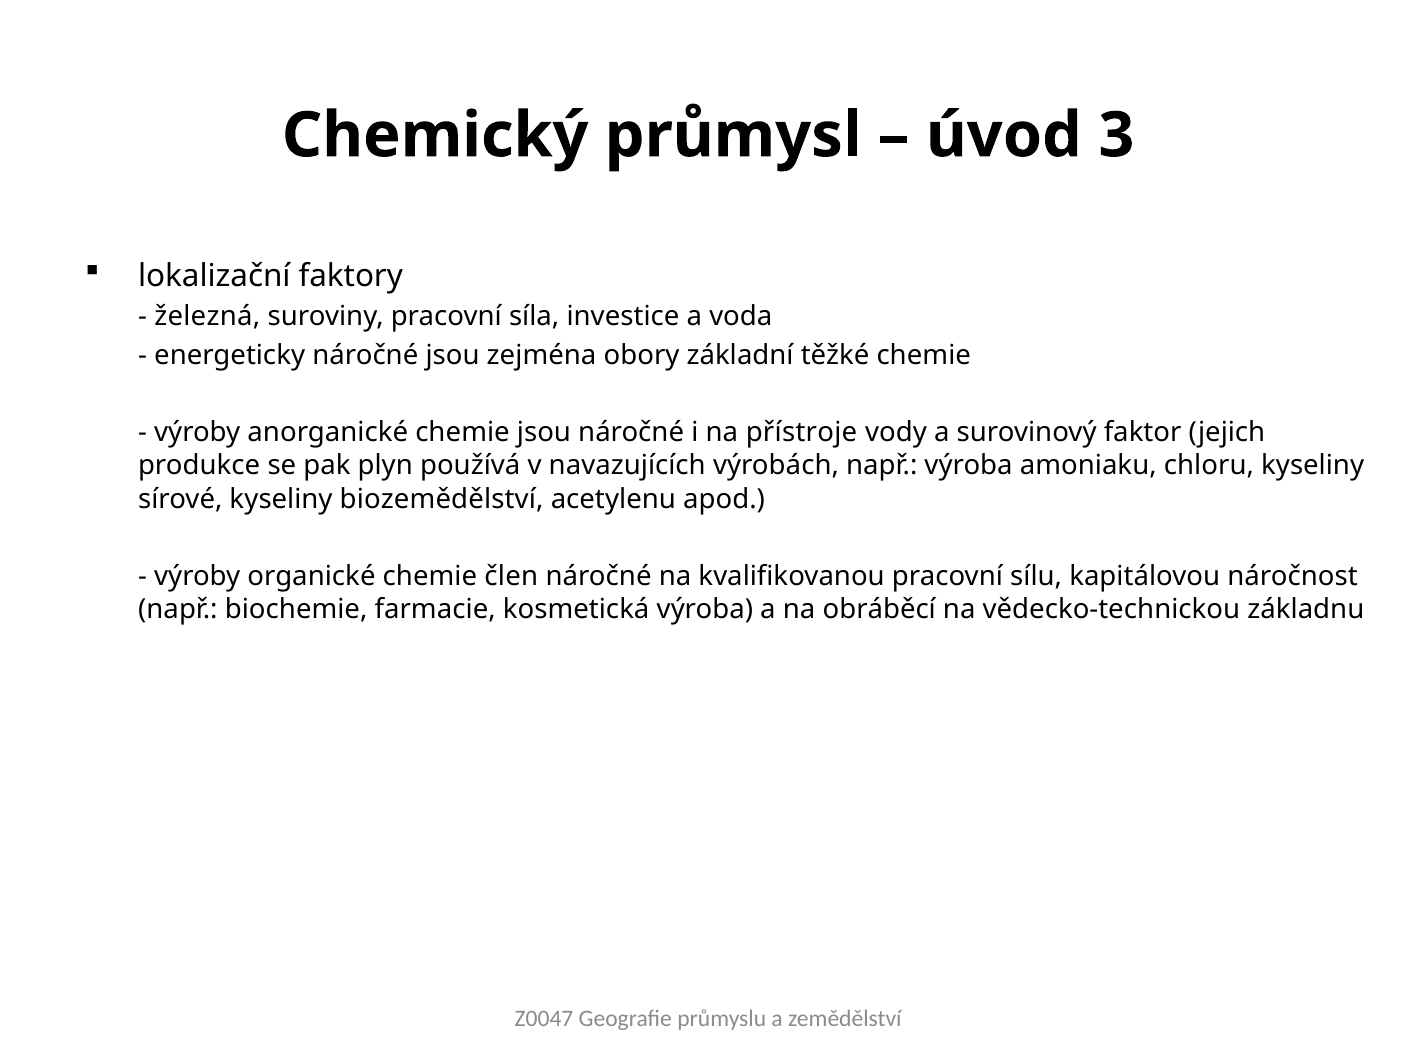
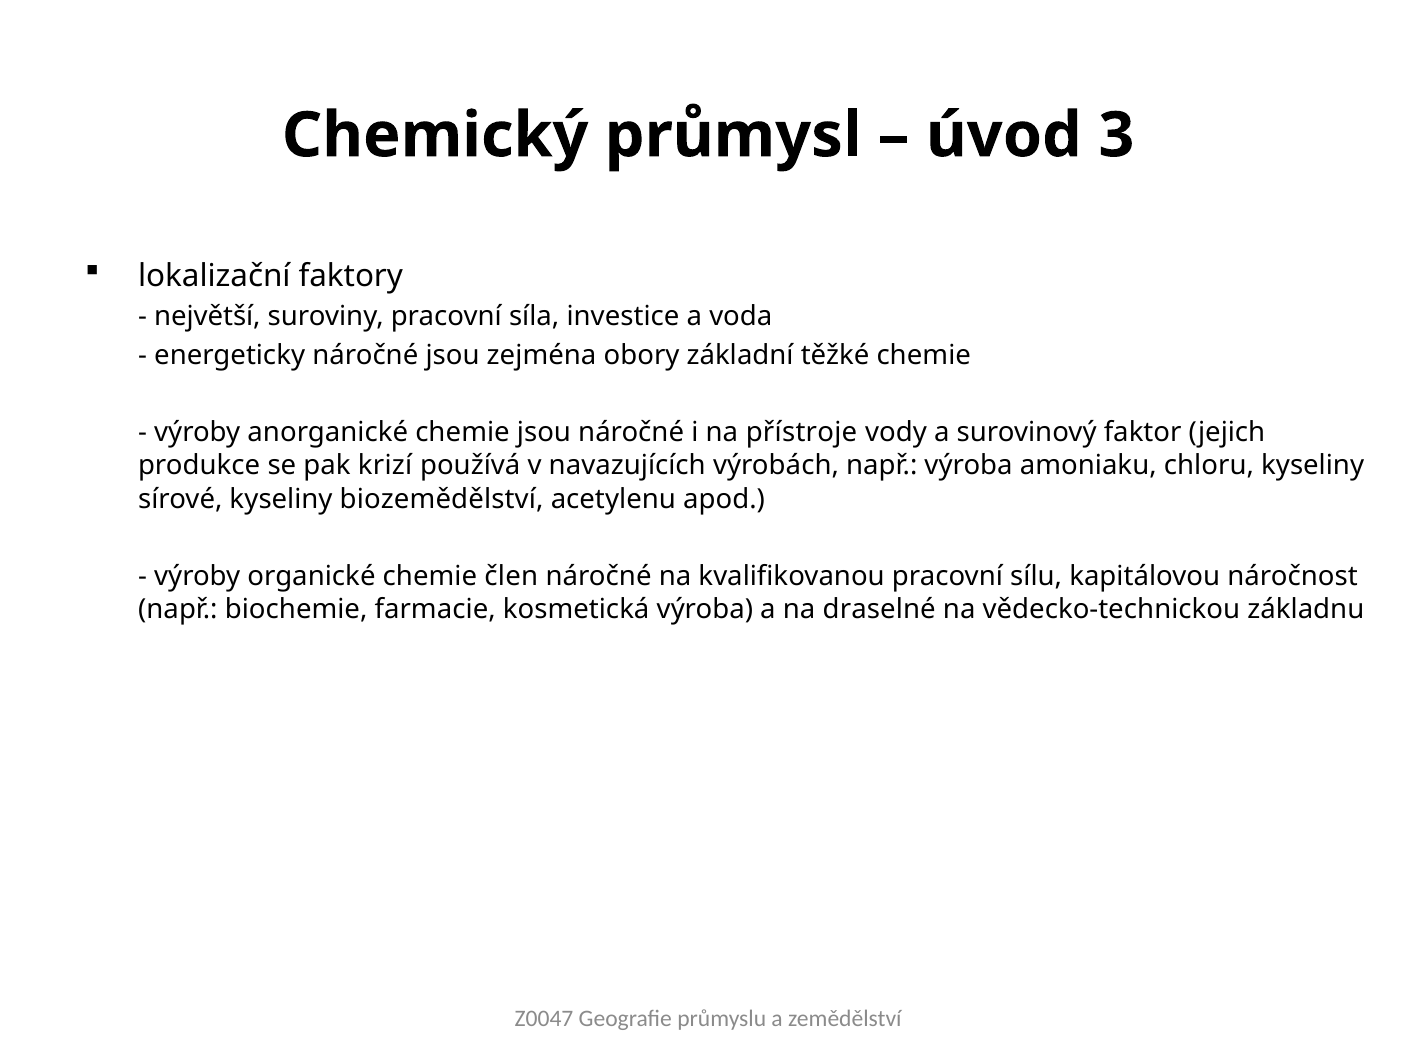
železná: železná -> největší
plyn: plyn -> krizí
obráběcí: obráběcí -> draselné
